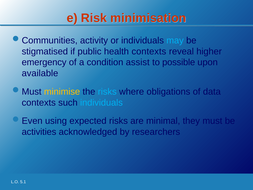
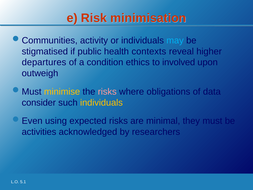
emergency: emergency -> departures
assist: assist -> ethics
possible: possible -> involved
available: available -> outweigh
risks at (107, 92) colour: light blue -> pink
contexts at (39, 102): contexts -> consider
individuals at (101, 102) colour: light blue -> yellow
